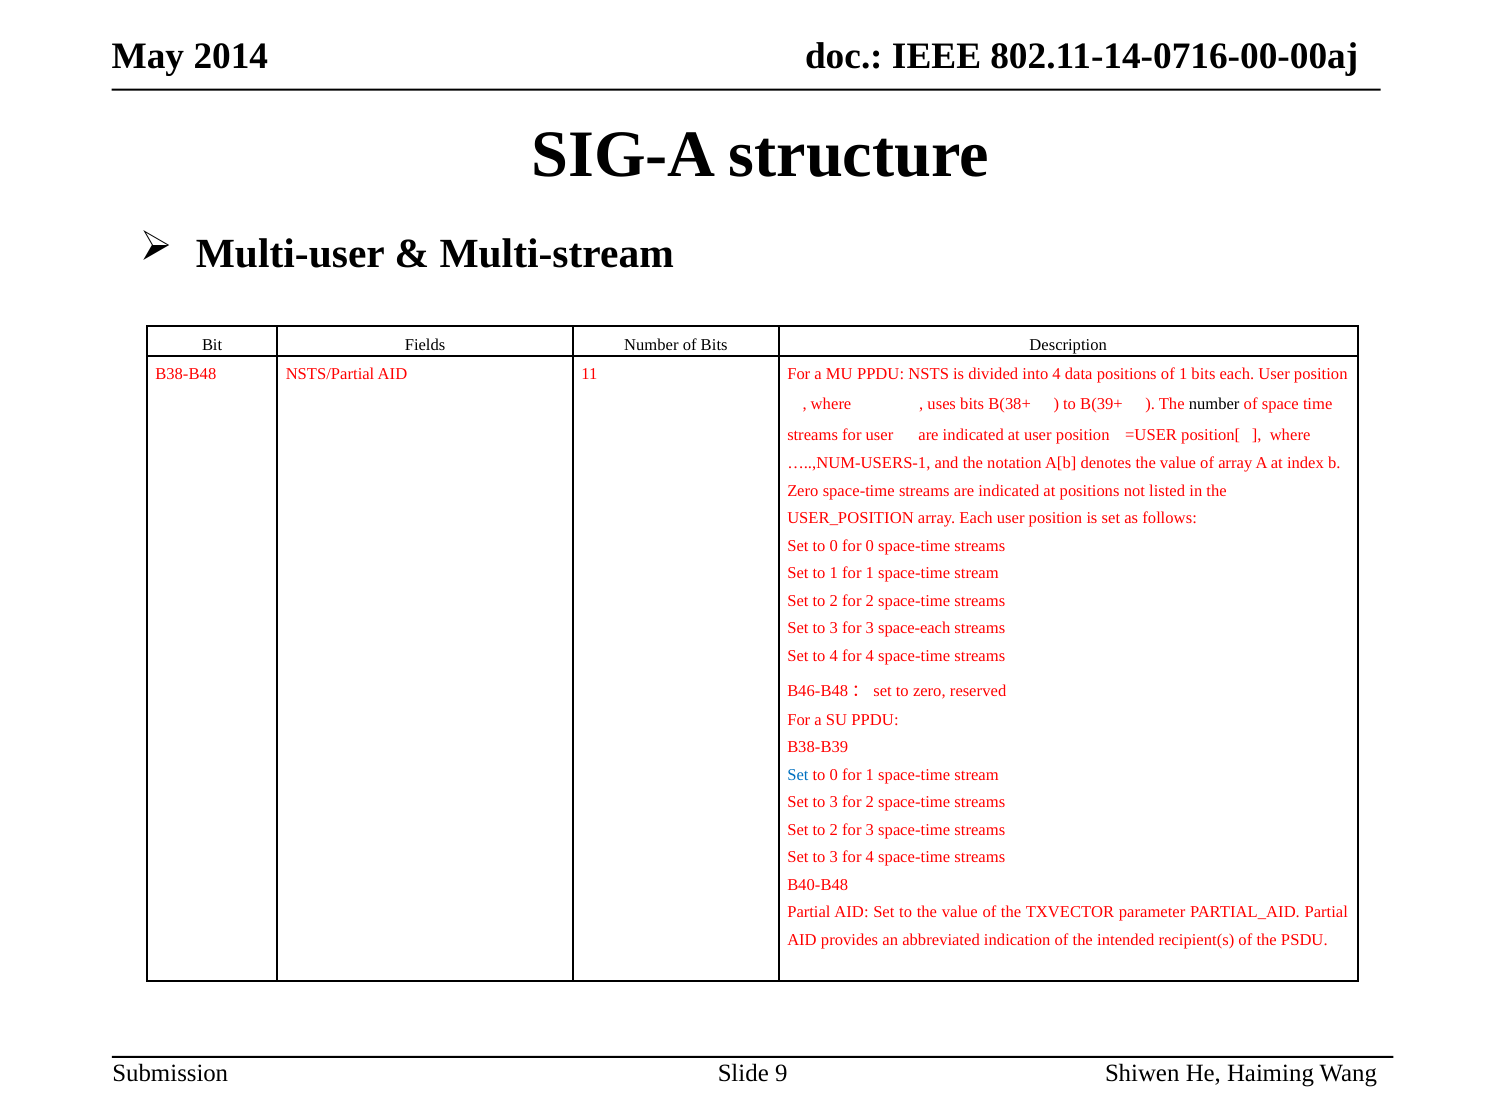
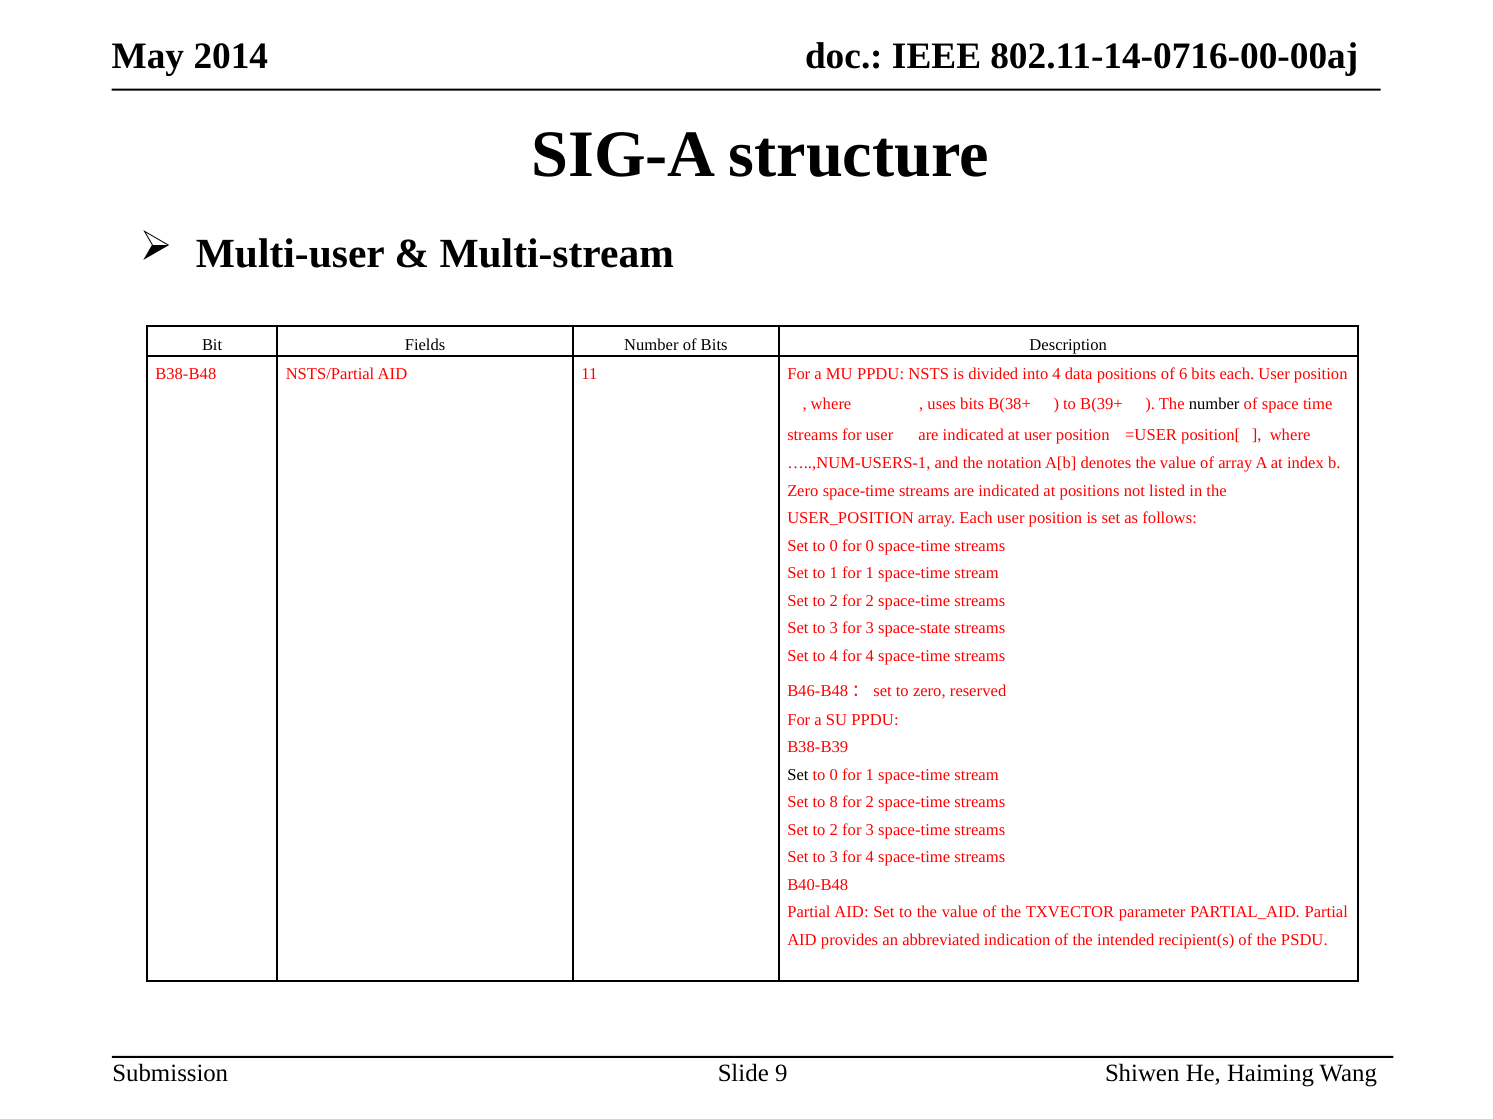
of 1: 1 -> 6
space-each: space-each -> space-state
Set at (798, 775) colour: blue -> black
3 at (834, 803): 3 -> 8
